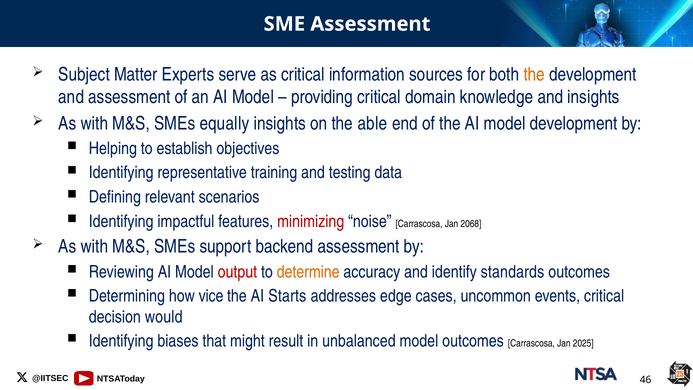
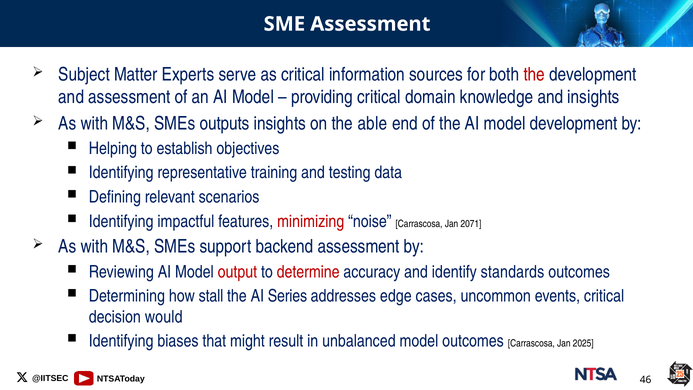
the at (534, 75) colour: orange -> red
equally: equally -> outputs
2068: 2068 -> 2071
determine colour: orange -> red
vice: vice -> stall
Starts: Starts -> Series
